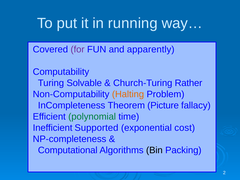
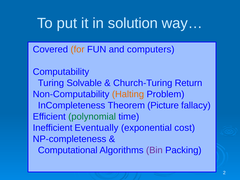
running: running -> solution
for colour: purple -> orange
apparently: apparently -> computers
Rather: Rather -> Return
Supported: Supported -> Eventually
Bin colour: black -> purple
